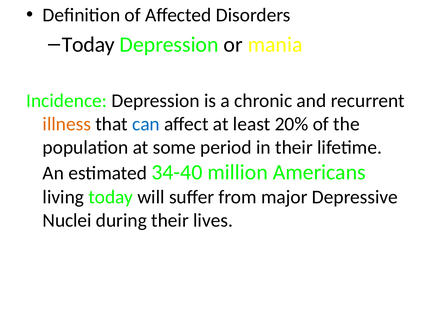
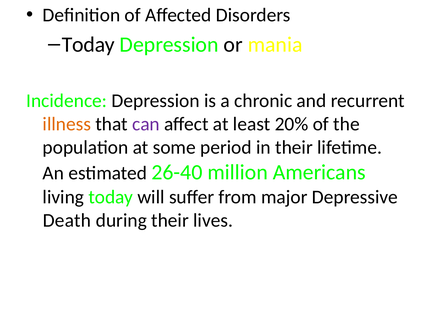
can colour: blue -> purple
34-40: 34-40 -> 26-40
Nuclei: Nuclei -> Death
